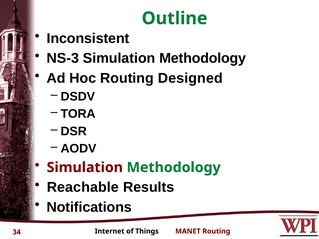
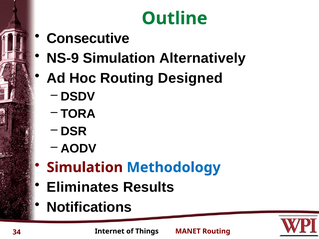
Inconsistent: Inconsistent -> Consecutive
NS-3: NS-3 -> NS-9
Methodology at (203, 58): Methodology -> Alternatively
Methodology at (174, 168) colour: green -> blue
Reachable: Reachable -> Eliminates
